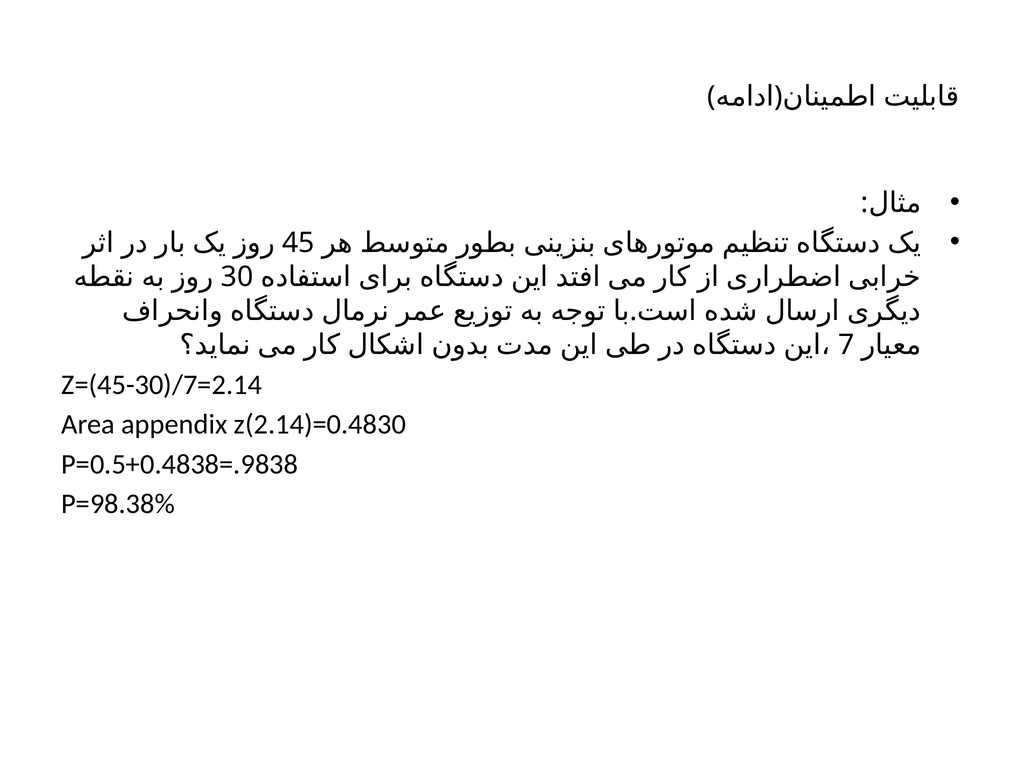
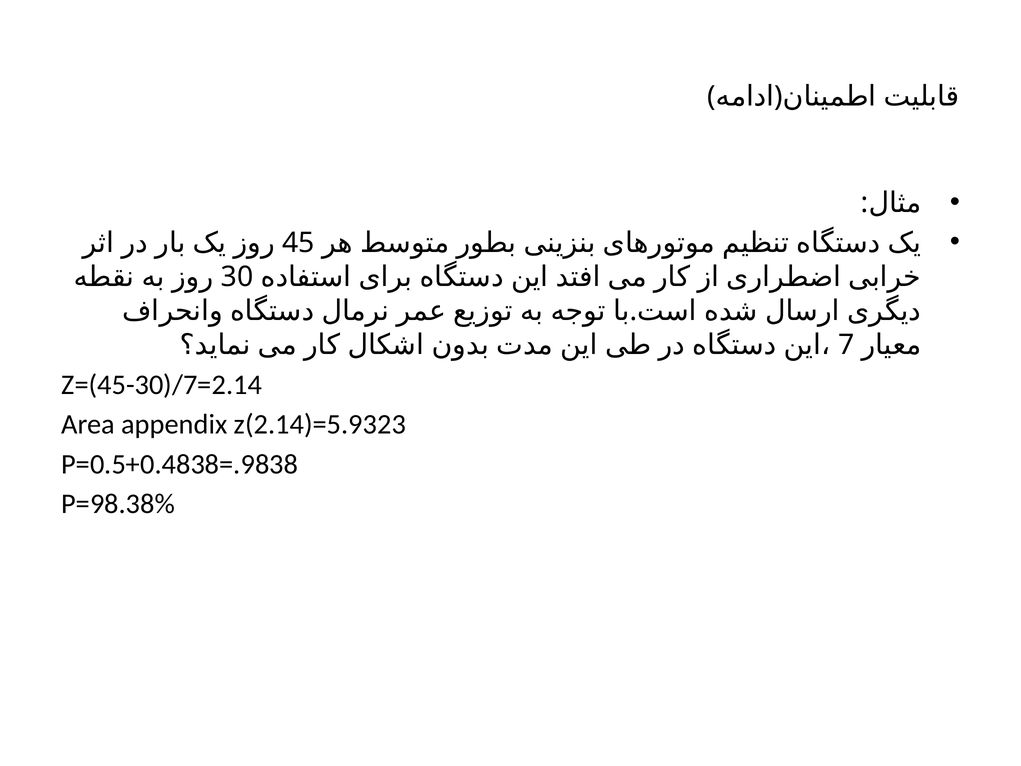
z(2.14)=0.4830: z(2.14)=0.4830 -> z(2.14)=5.9323
